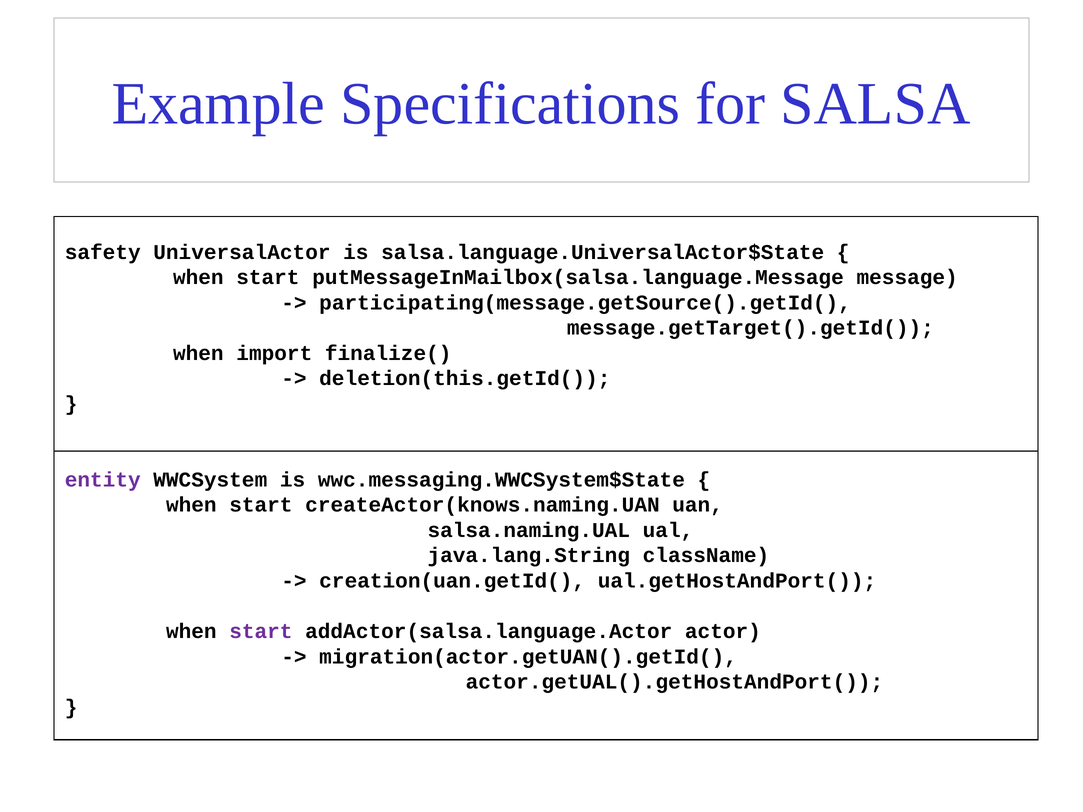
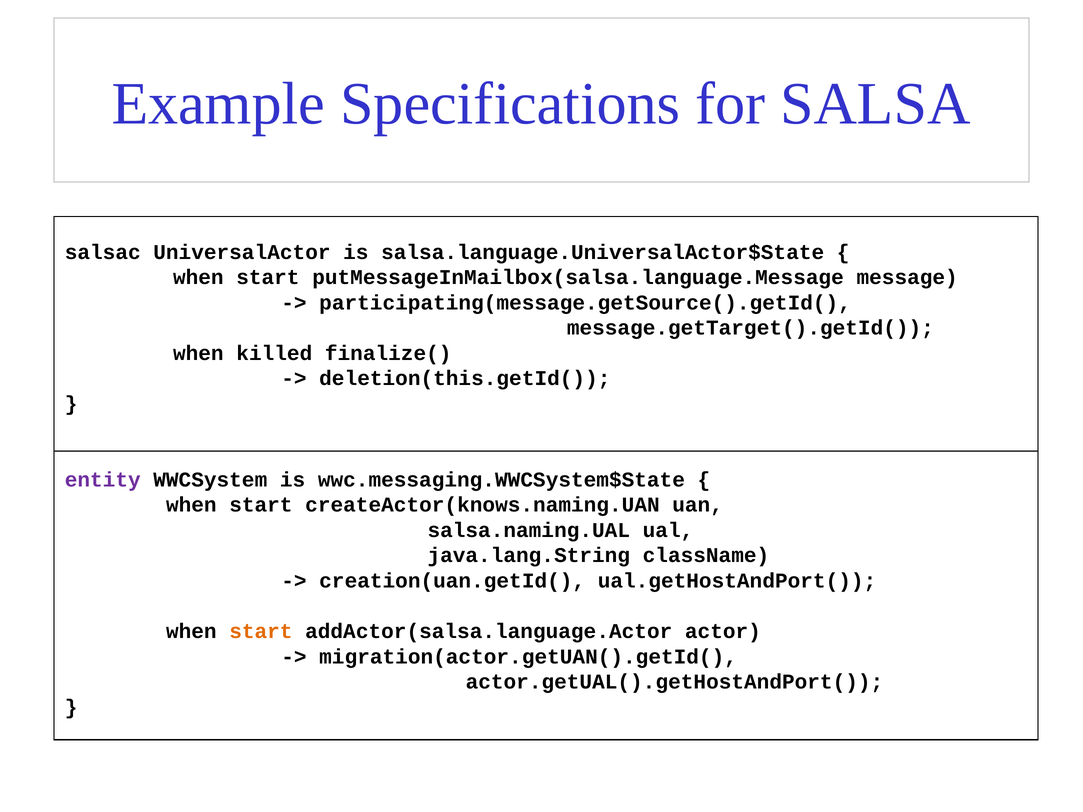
safety: safety -> salsac
import: import -> killed
start at (261, 632) colour: purple -> orange
